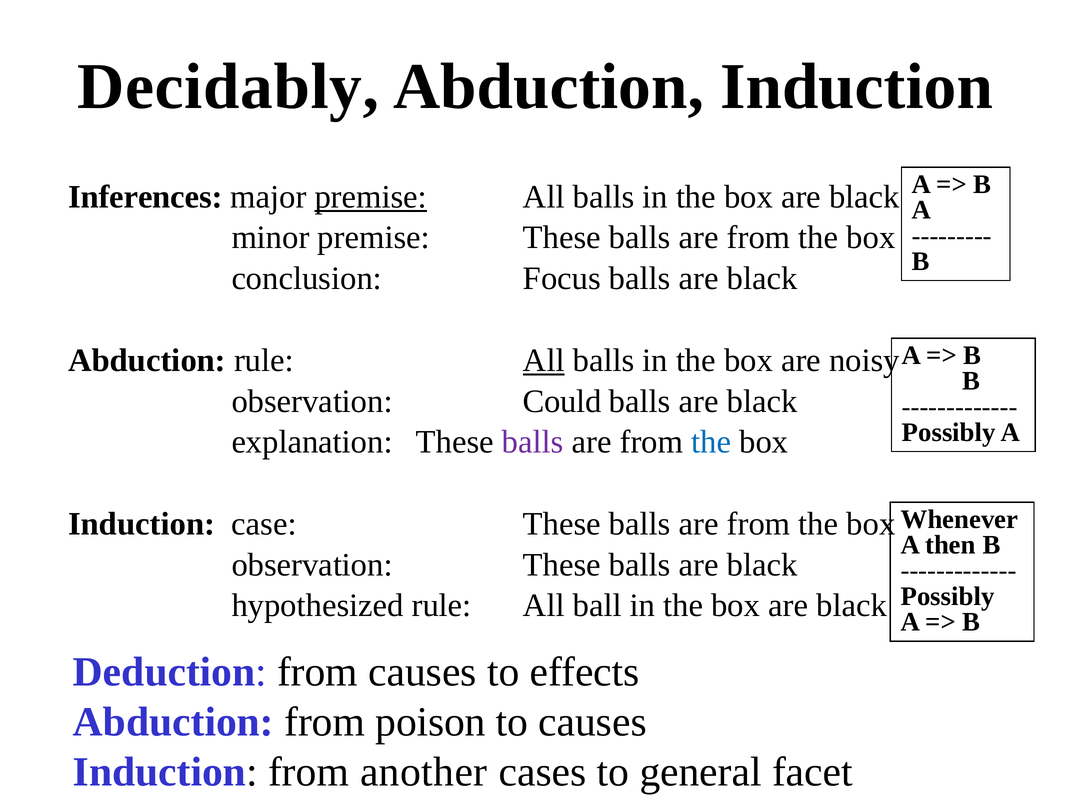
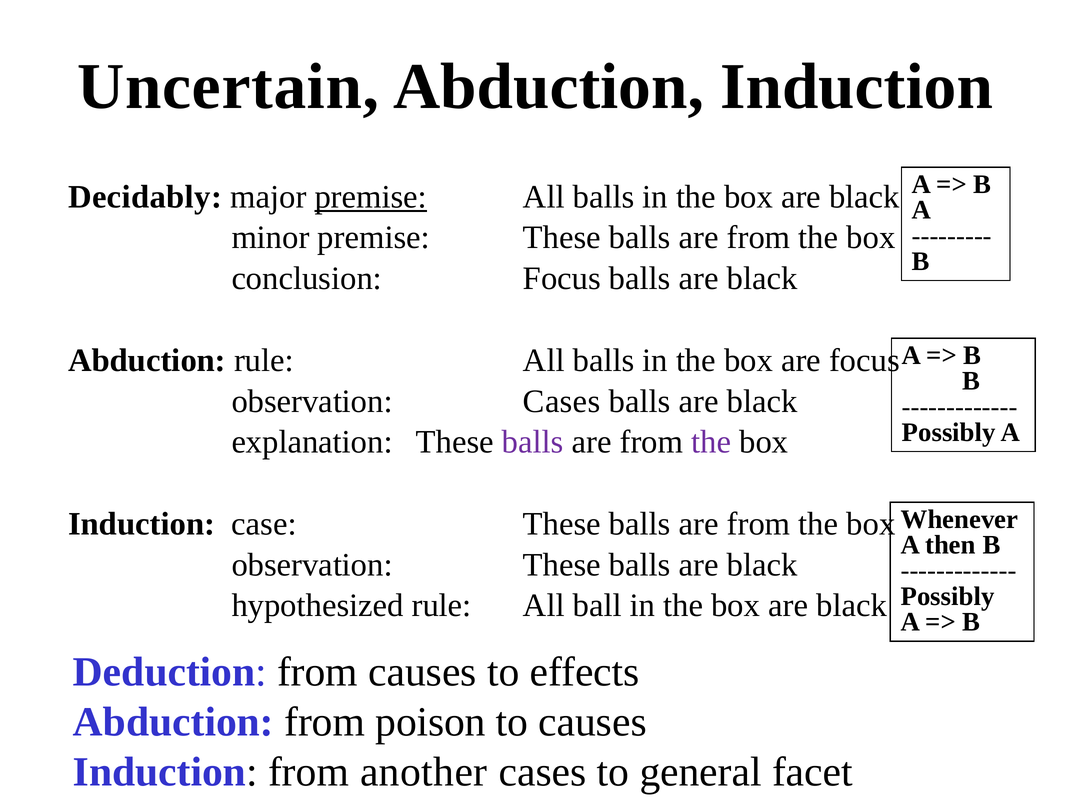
Decidably: Decidably -> Uncertain
Inferences: Inferences -> Decidably
All at (544, 360) underline: present -> none
are noisy: noisy -> focus
observation Could: Could -> Cases
the at (711, 442) colour: blue -> purple
